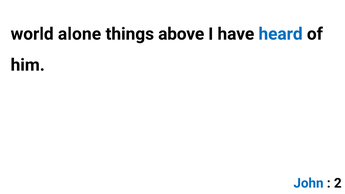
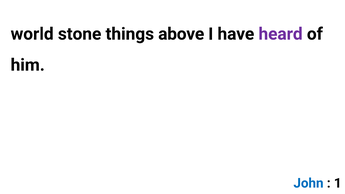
alone: alone -> stone
heard colour: blue -> purple
2: 2 -> 1
